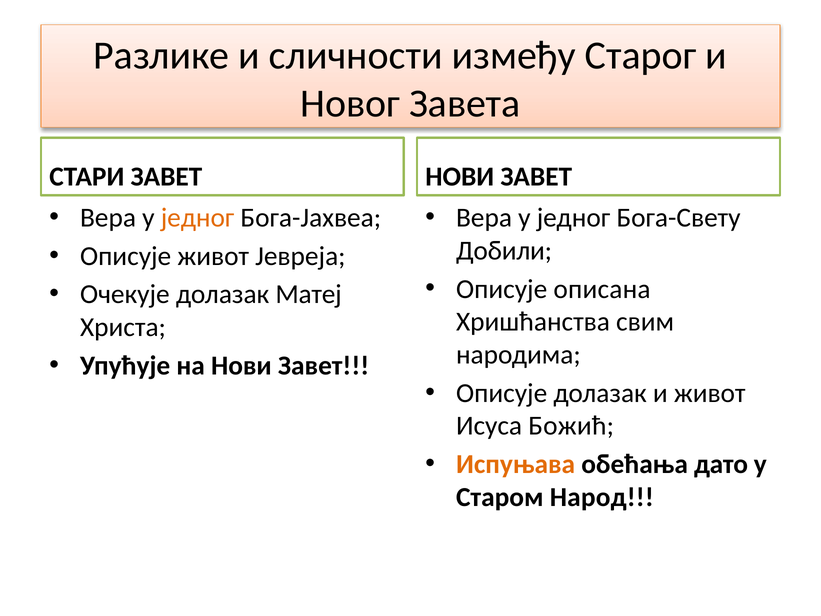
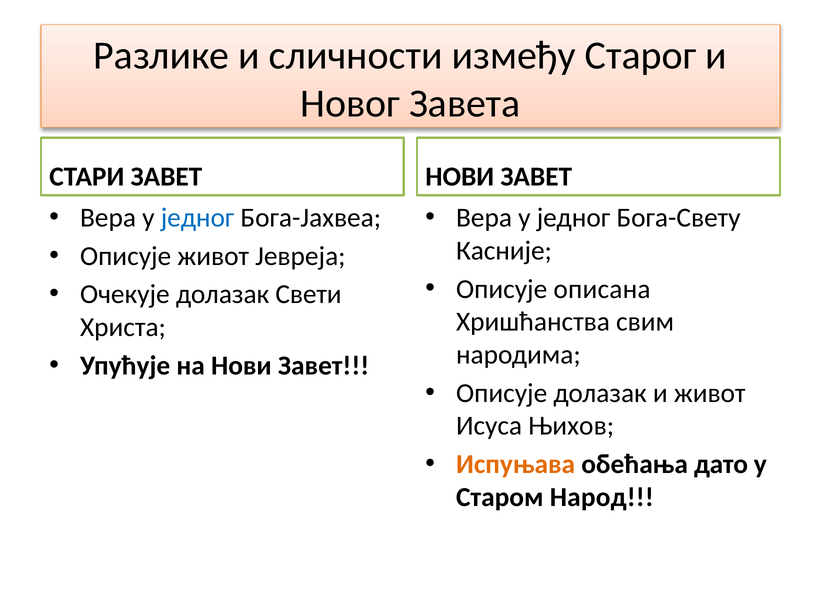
једног at (198, 218) colour: orange -> blue
Добили: Добили -> Касније
Матеј: Матеј -> Свети
Божић: Божић -> Њихов
